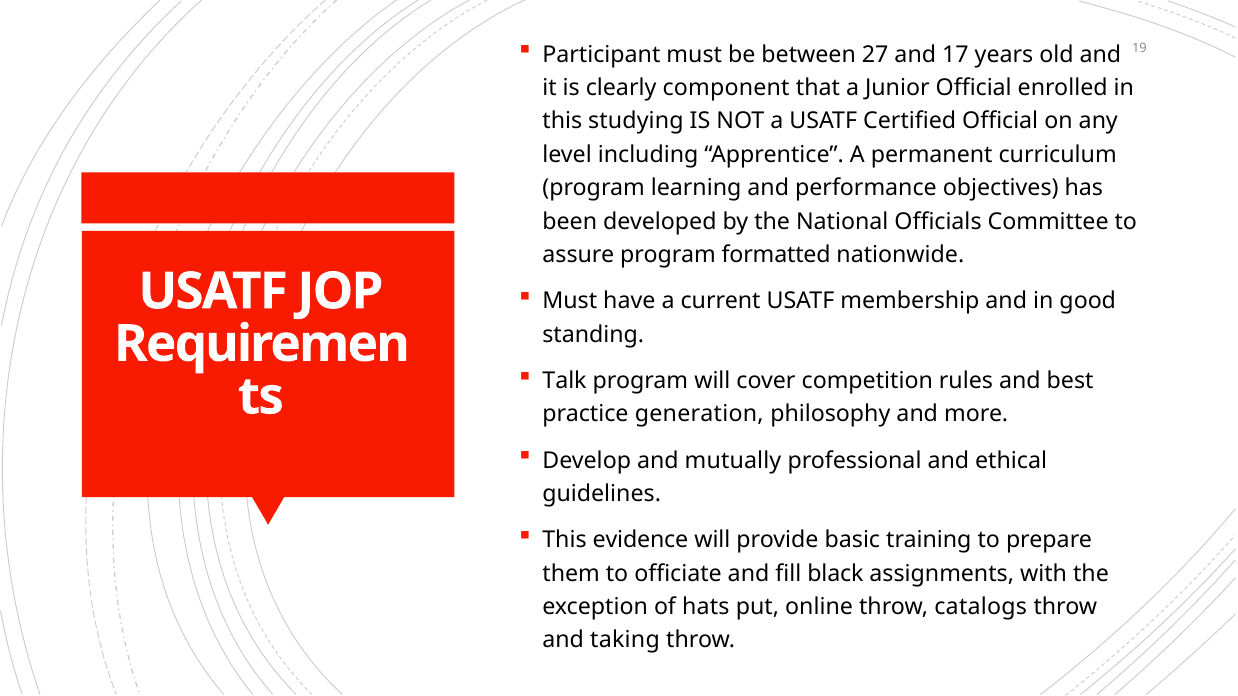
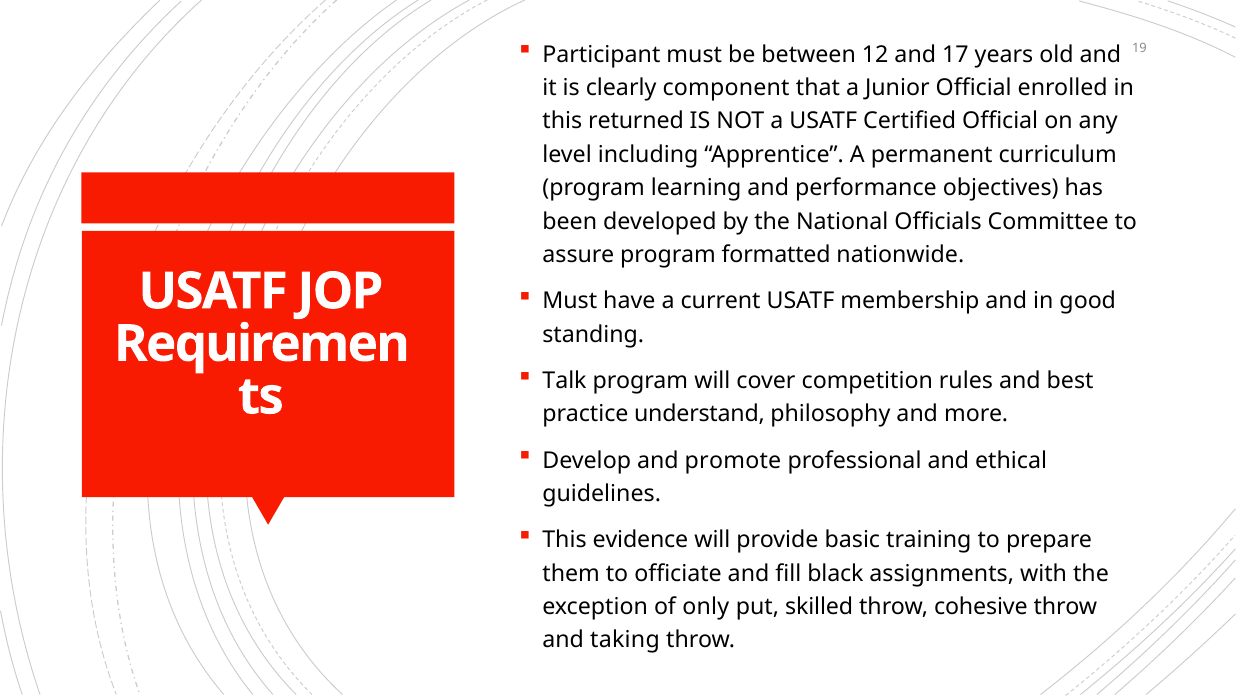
27: 27 -> 12
studying: studying -> returned
generation: generation -> understand
mutually: mutually -> promote
hats: hats -> only
online: online -> skilled
catalogs: catalogs -> cohesive
